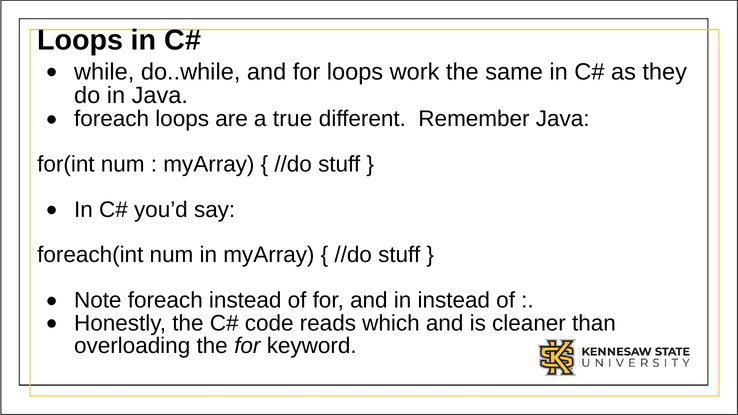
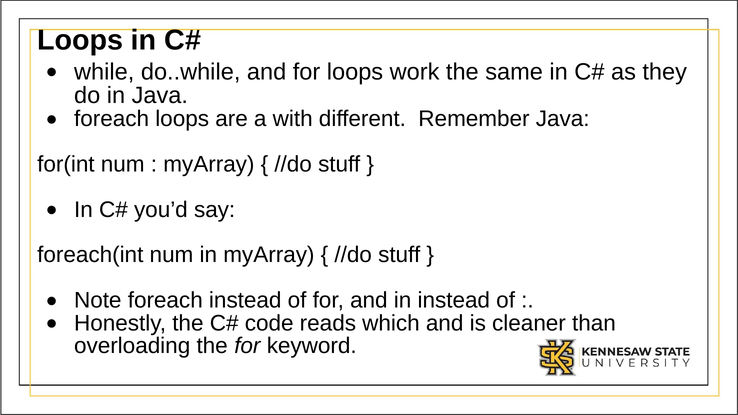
true: true -> with
